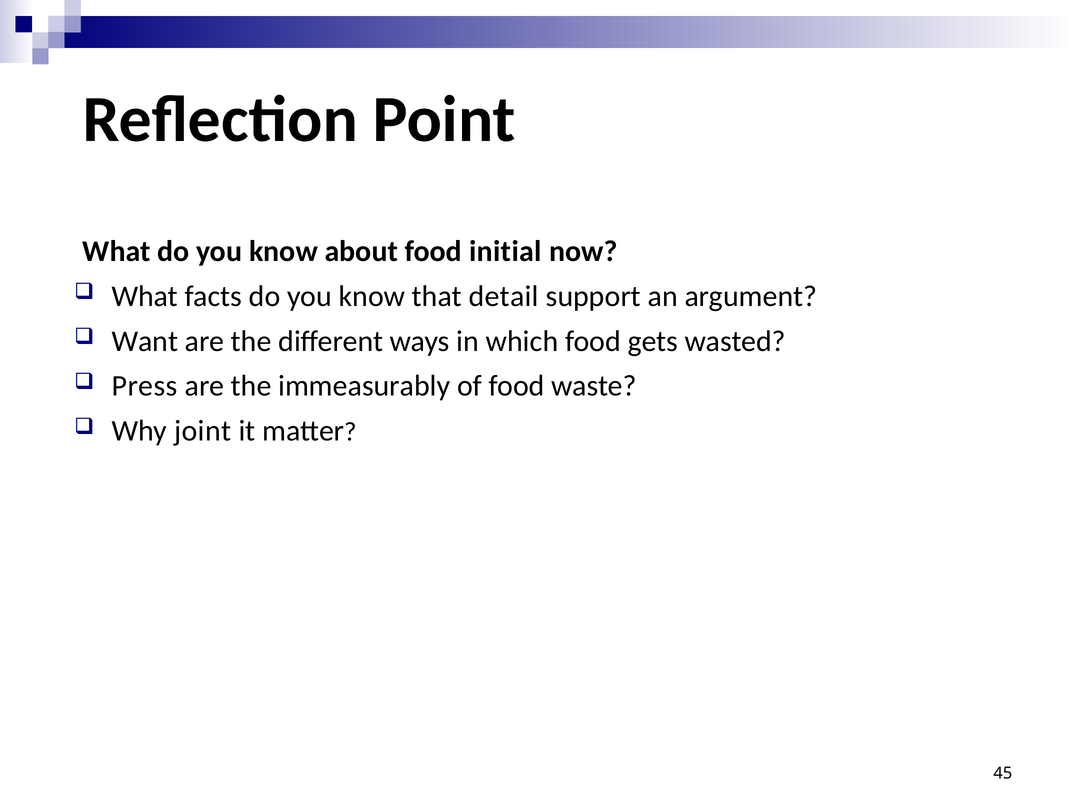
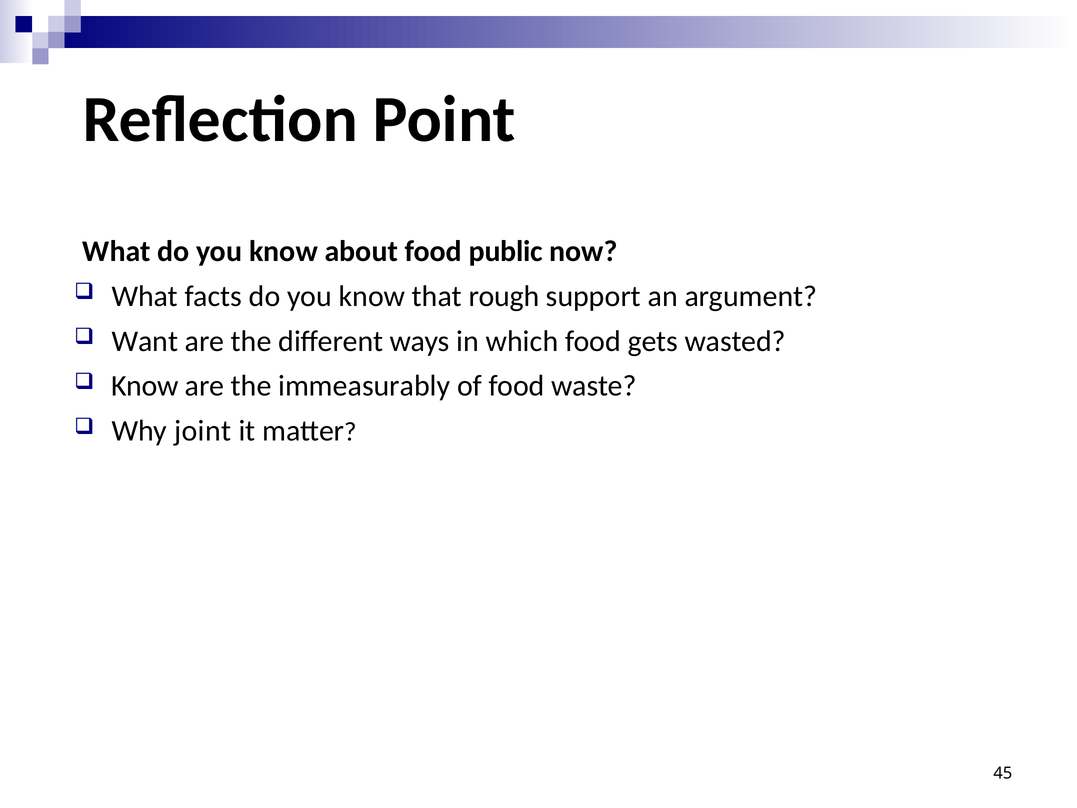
initial: initial -> public
detail: detail -> rough
Press at (145, 386): Press -> Know
